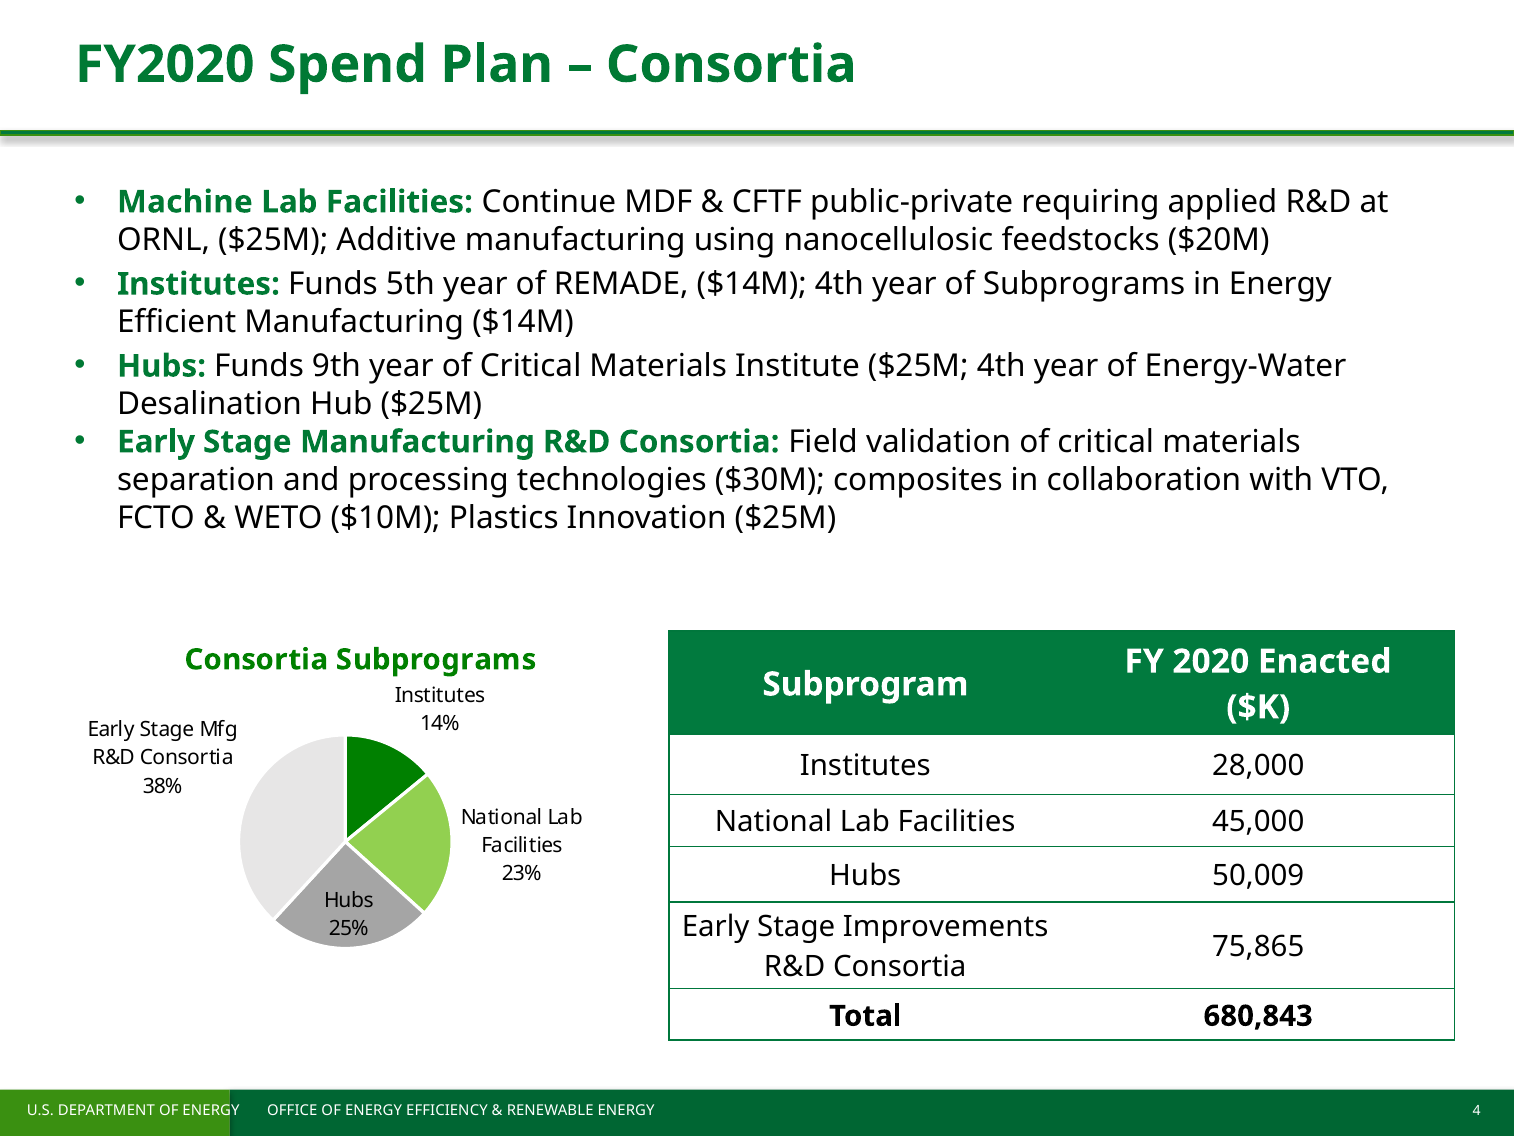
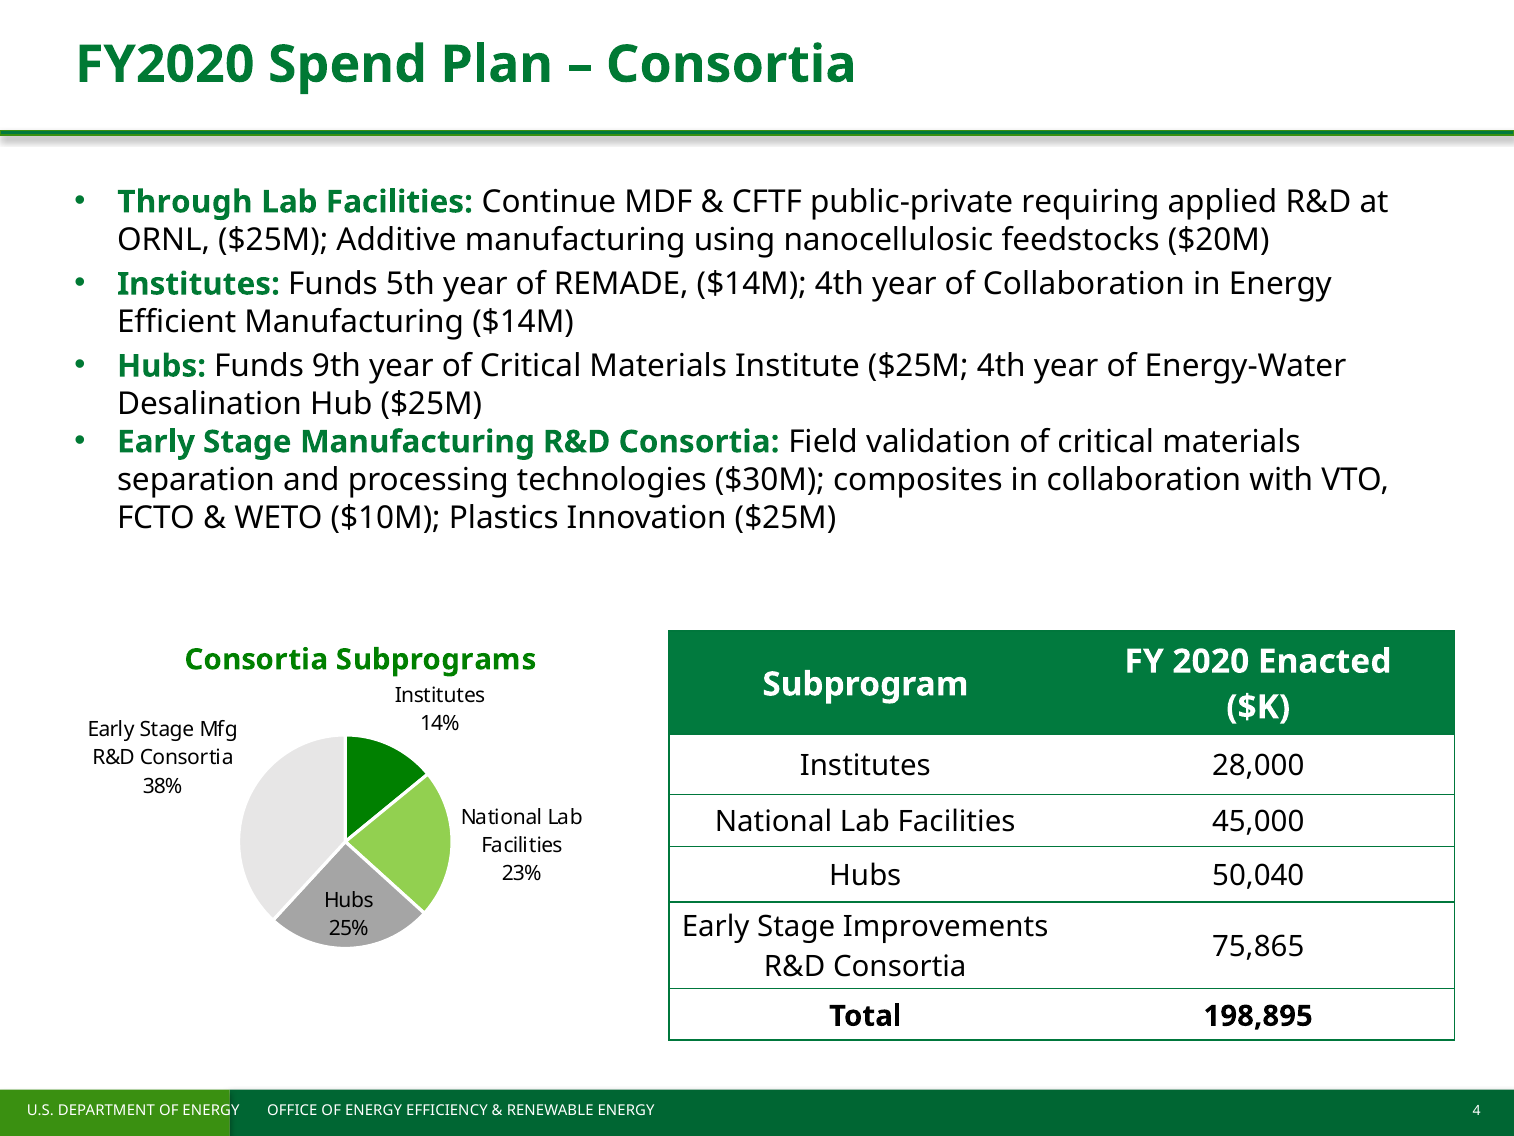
Machine: Machine -> Through
of Subprograms: Subprograms -> Collaboration
50,009: 50,009 -> 50,040
680,843: 680,843 -> 198,895
